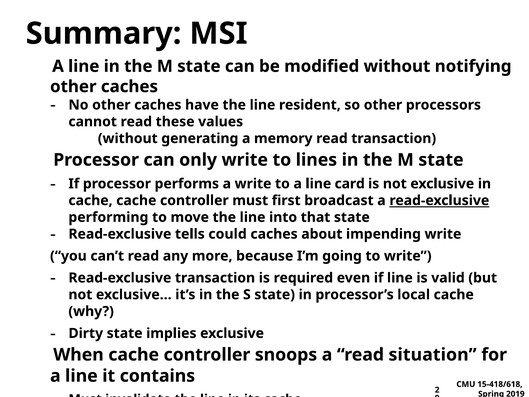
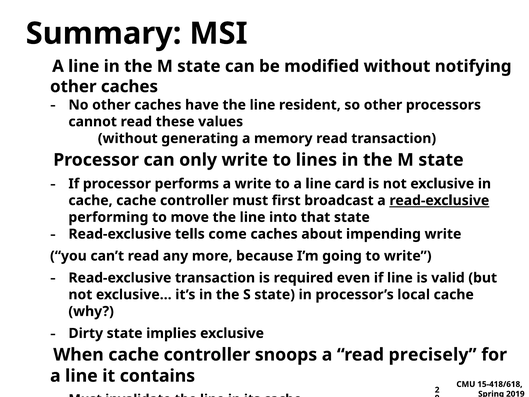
could: could -> come
situation: situation -> precisely
